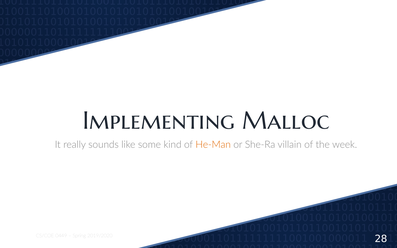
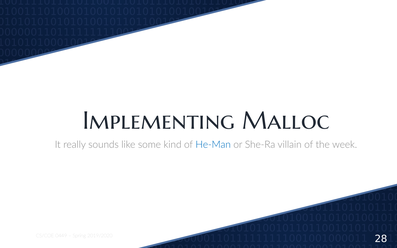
He-Man colour: orange -> blue
